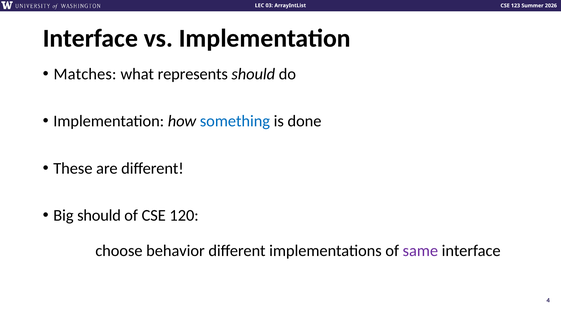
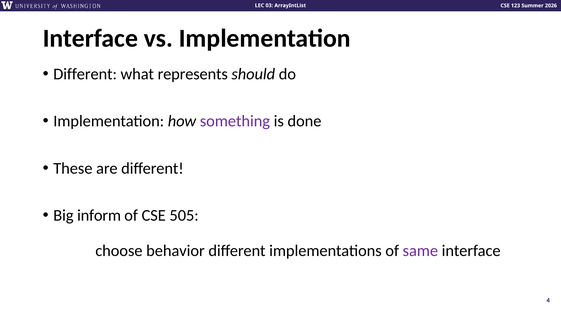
Matches at (85, 74): Matches -> Different
something colour: blue -> purple
Big should: should -> inform
120: 120 -> 505
